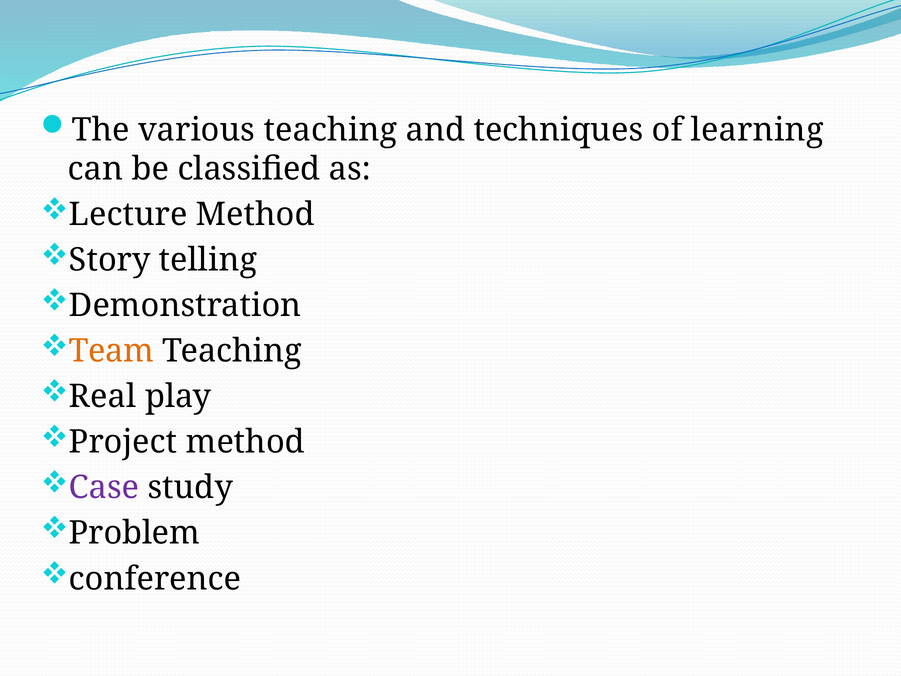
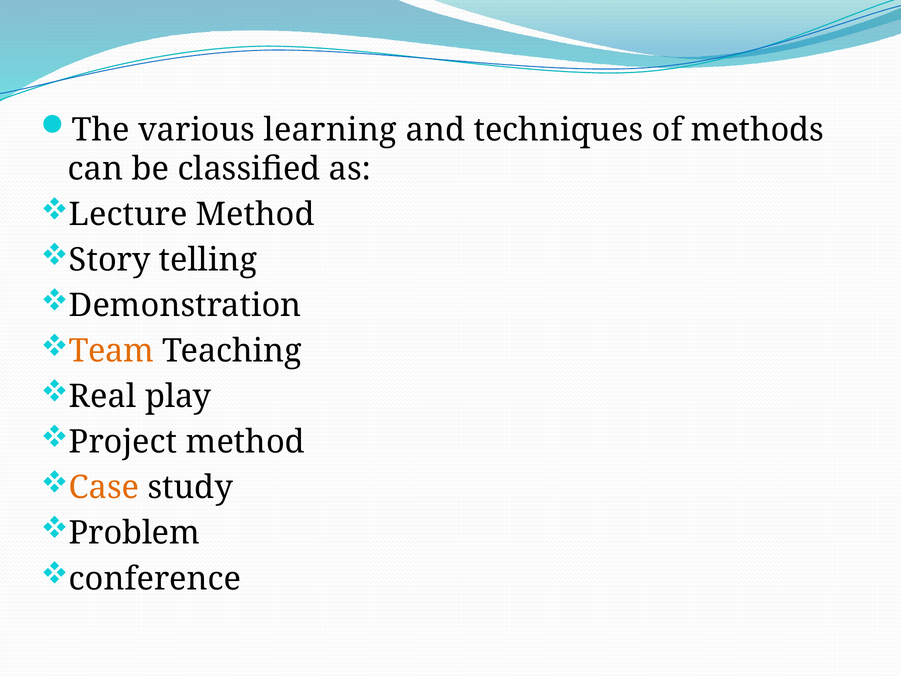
various teaching: teaching -> learning
learning: learning -> methods
Case colour: purple -> orange
